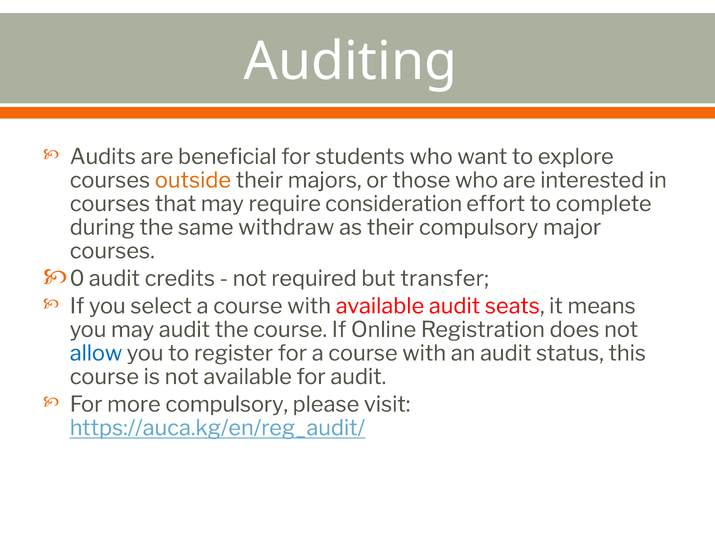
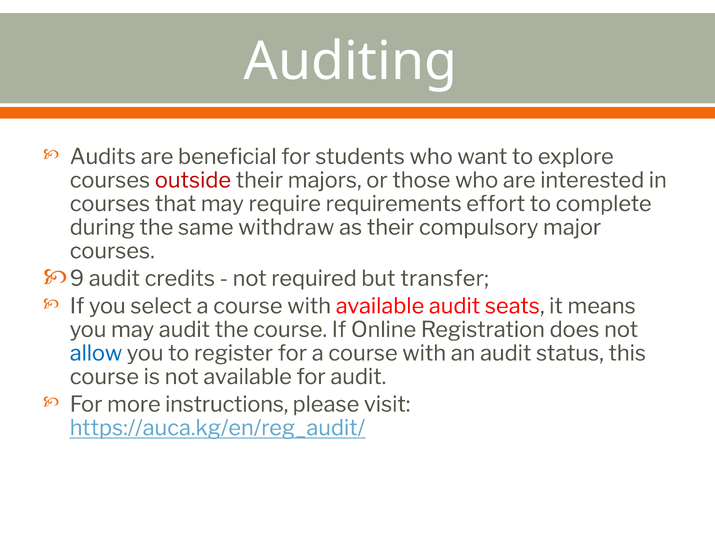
outside colour: orange -> red
consideration: consideration -> requirements
0: 0 -> 9
more compulsory: compulsory -> instructions
